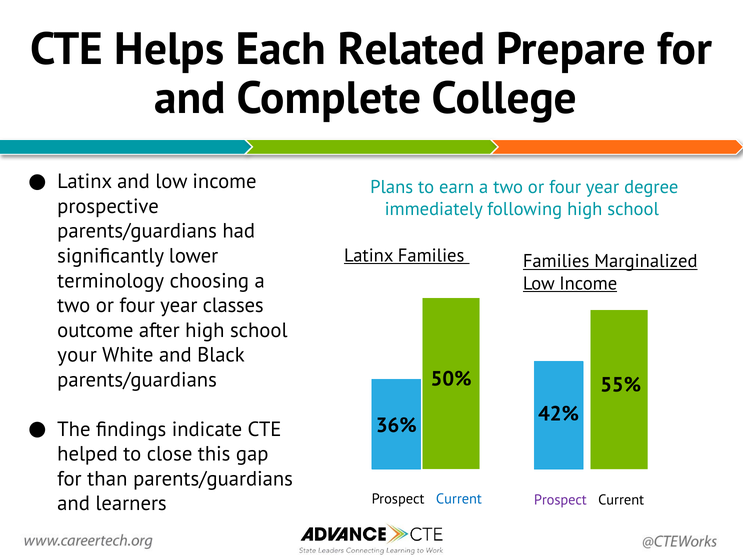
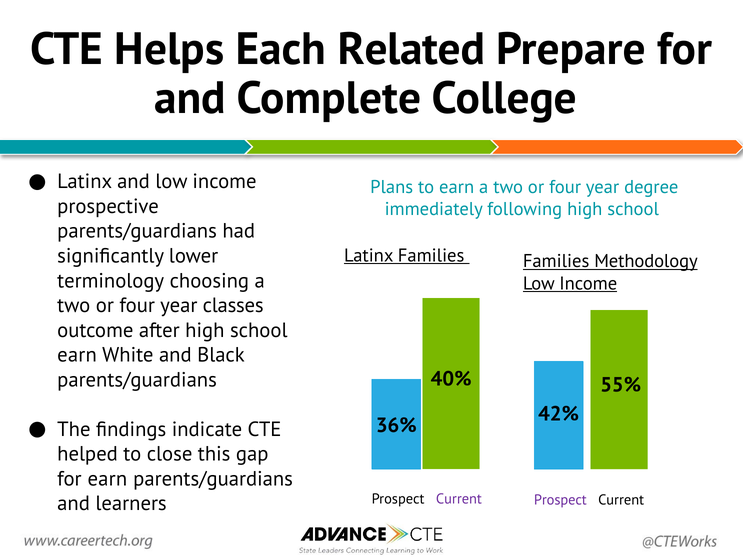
Marginalized: Marginalized -> Methodology
your at (77, 355): your -> earn
50%: 50% -> 40%
for than: than -> earn
Current at (459, 499) colour: blue -> purple
